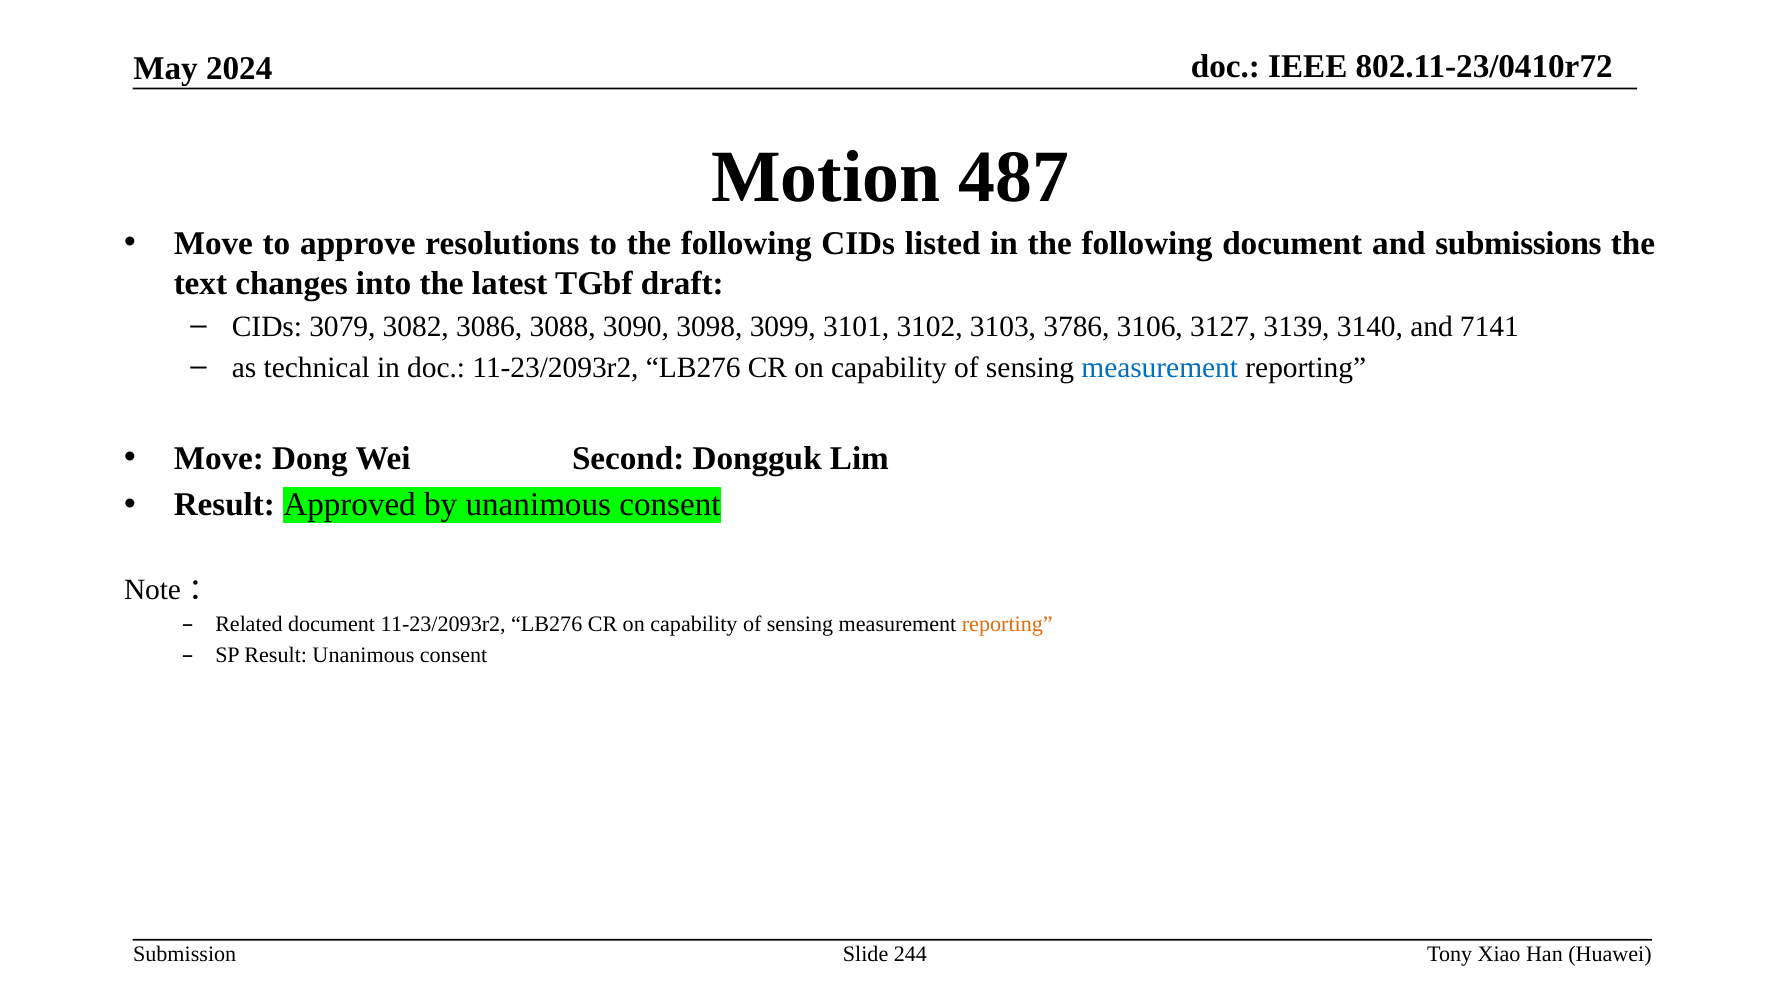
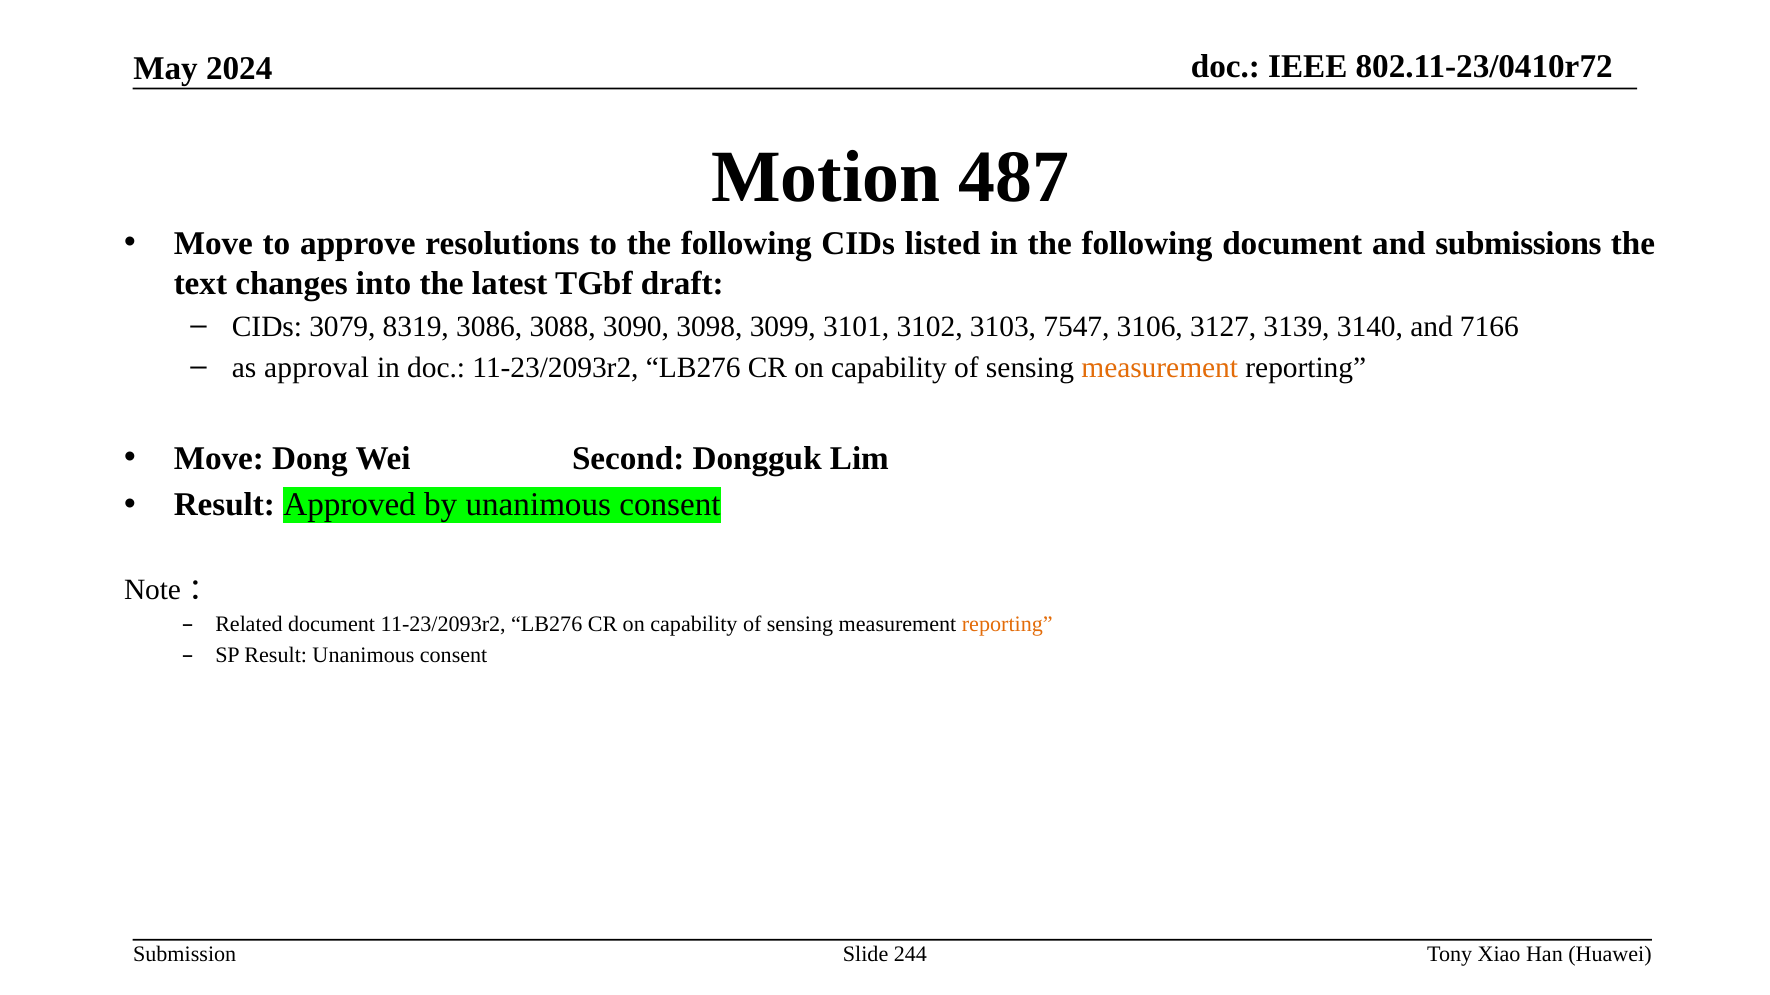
3082: 3082 -> 8319
3786: 3786 -> 7547
7141: 7141 -> 7166
technical: technical -> approval
measurement at (1160, 368) colour: blue -> orange
